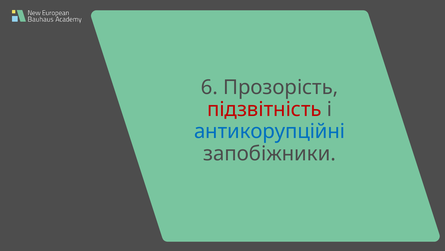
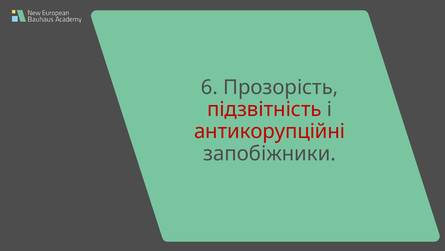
антикорупційні colour: blue -> red
